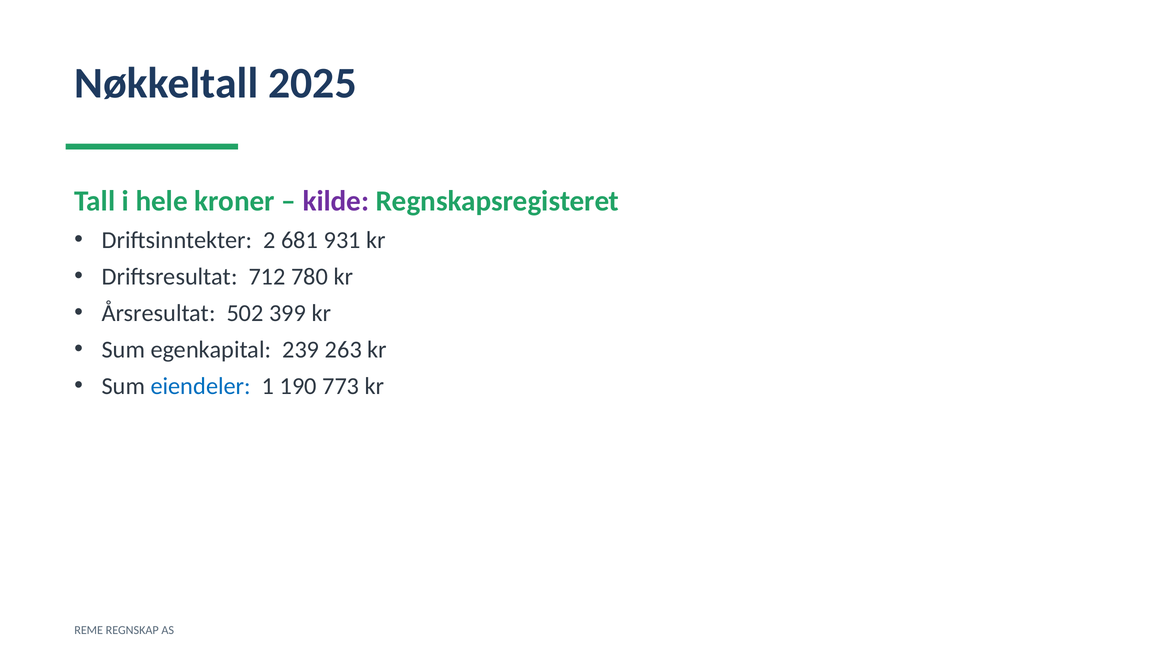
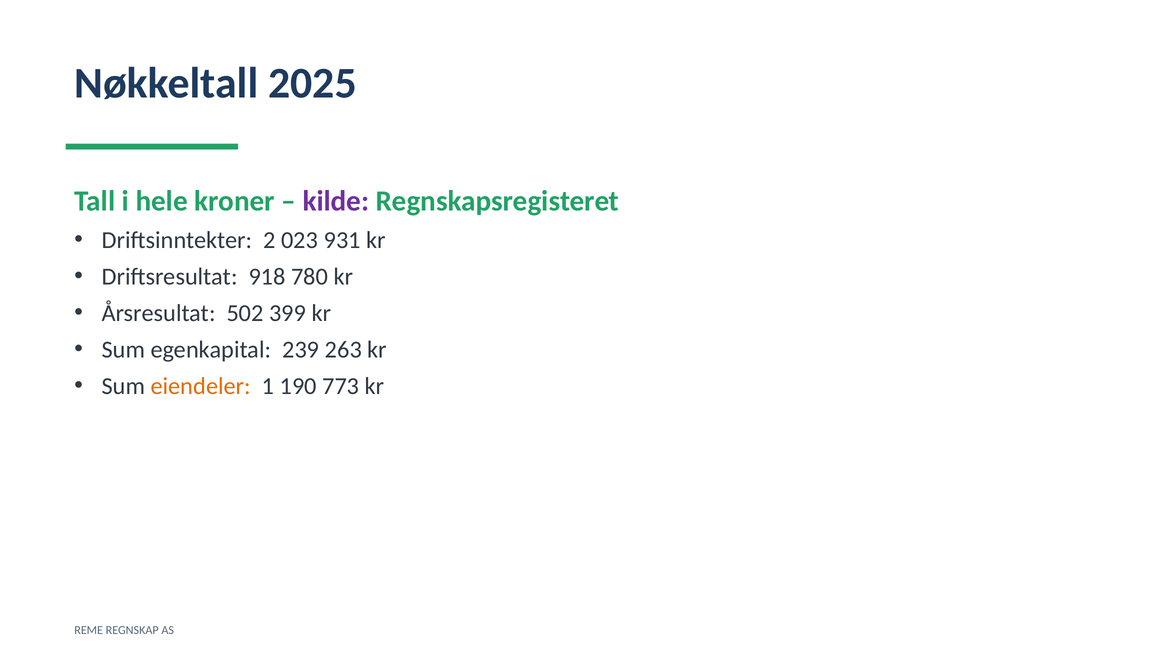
681: 681 -> 023
712: 712 -> 918
eiendeler colour: blue -> orange
